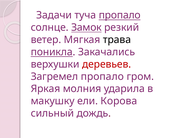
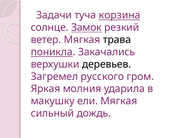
туча пропало: пропало -> корзина
деревьев colour: red -> black
Загремел пропало: пропало -> русского
ели Корова: Корова -> Мягкая
